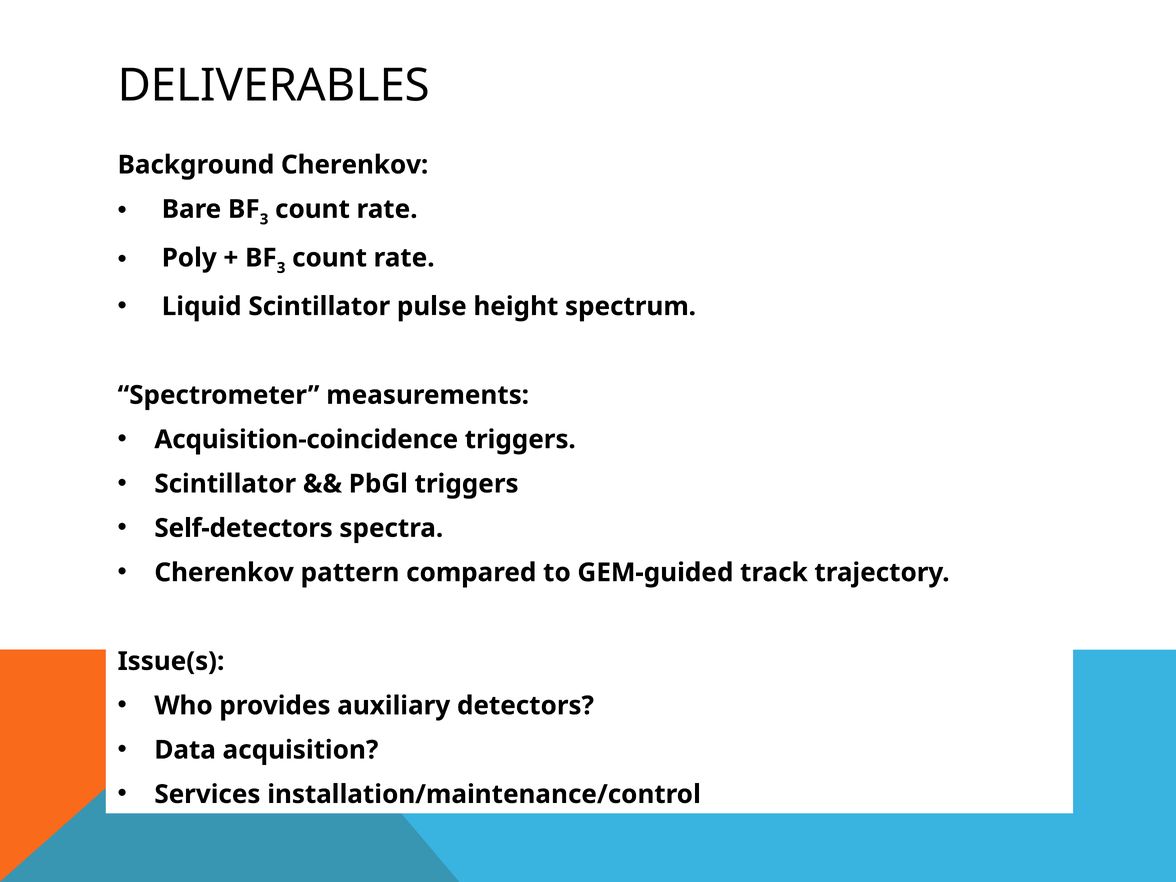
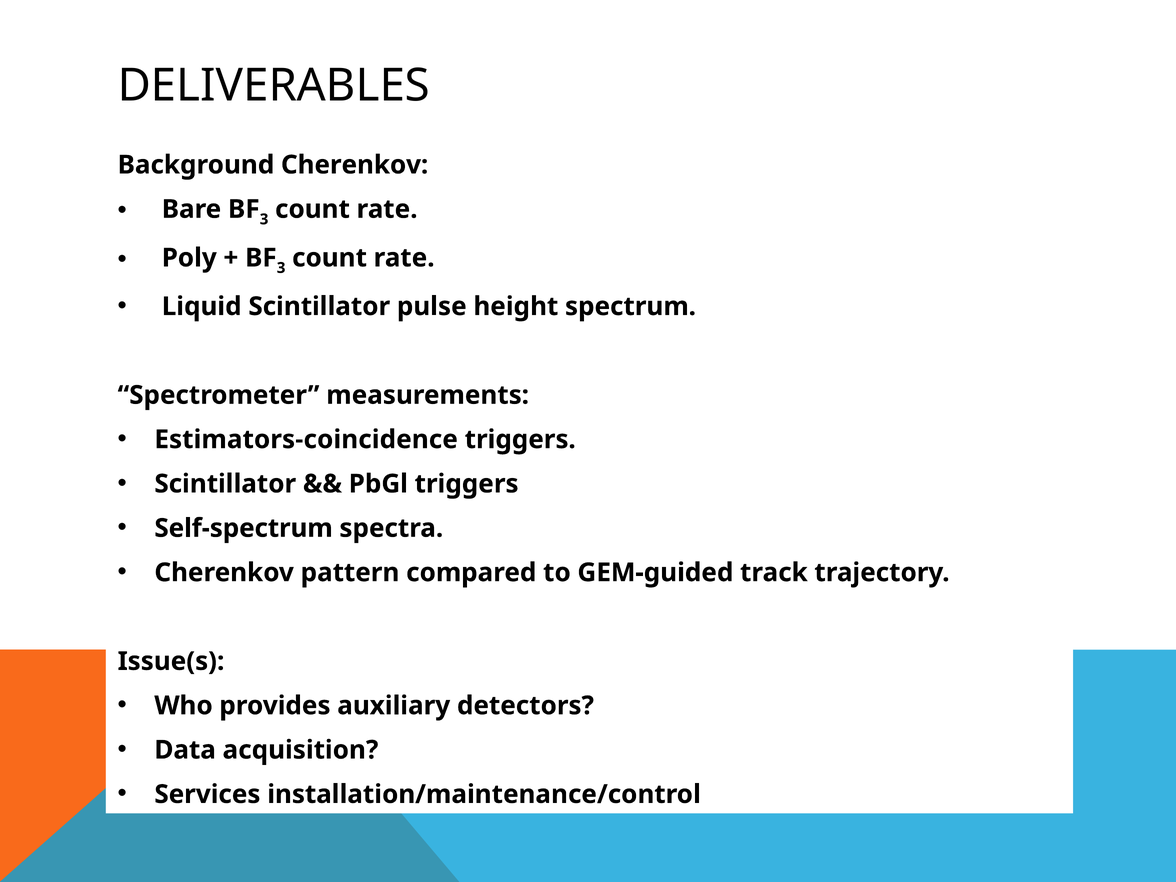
Acquisition-coincidence: Acquisition-coincidence -> Estimators-coincidence
Self-detectors: Self-detectors -> Self-spectrum
